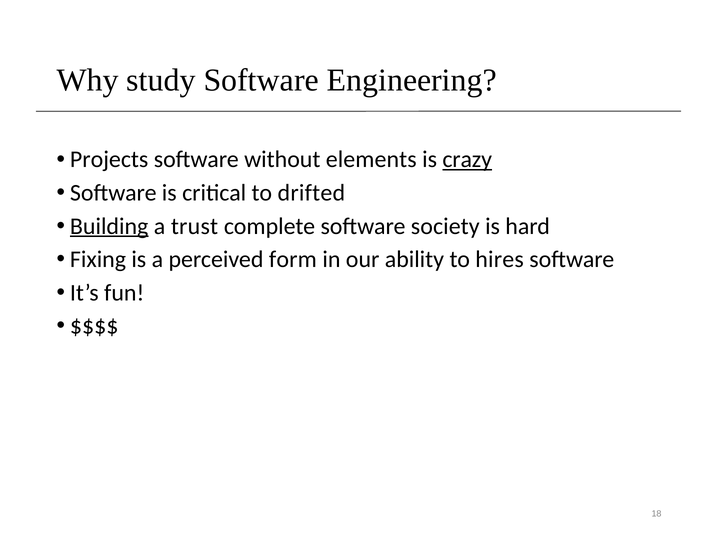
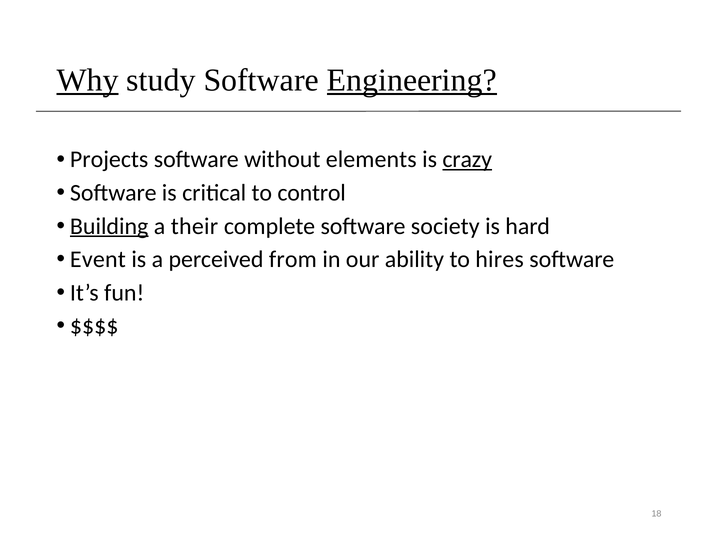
Why underline: none -> present
Engineering underline: none -> present
drifted: drifted -> control
trust: trust -> their
Fixing: Fixing -> Event
form: form -> from
